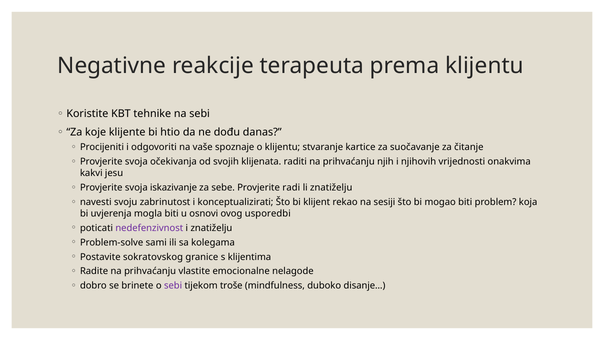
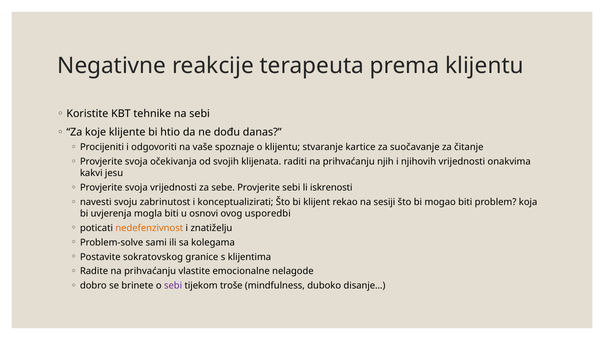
svoja iskazivanje: iskazivanje -> vrijednosti
Provjerite radi: radi -> sebi
li znatiželju: znatiželju -> iskrenosti
nedefenzivnost colour: purple -> orange
